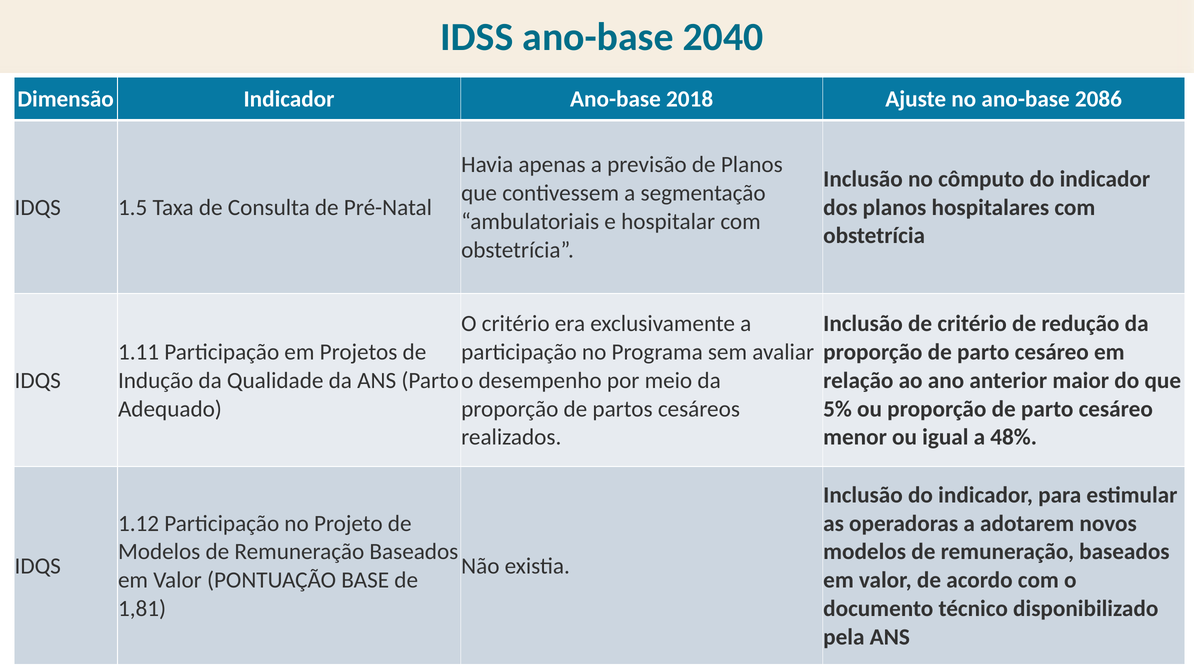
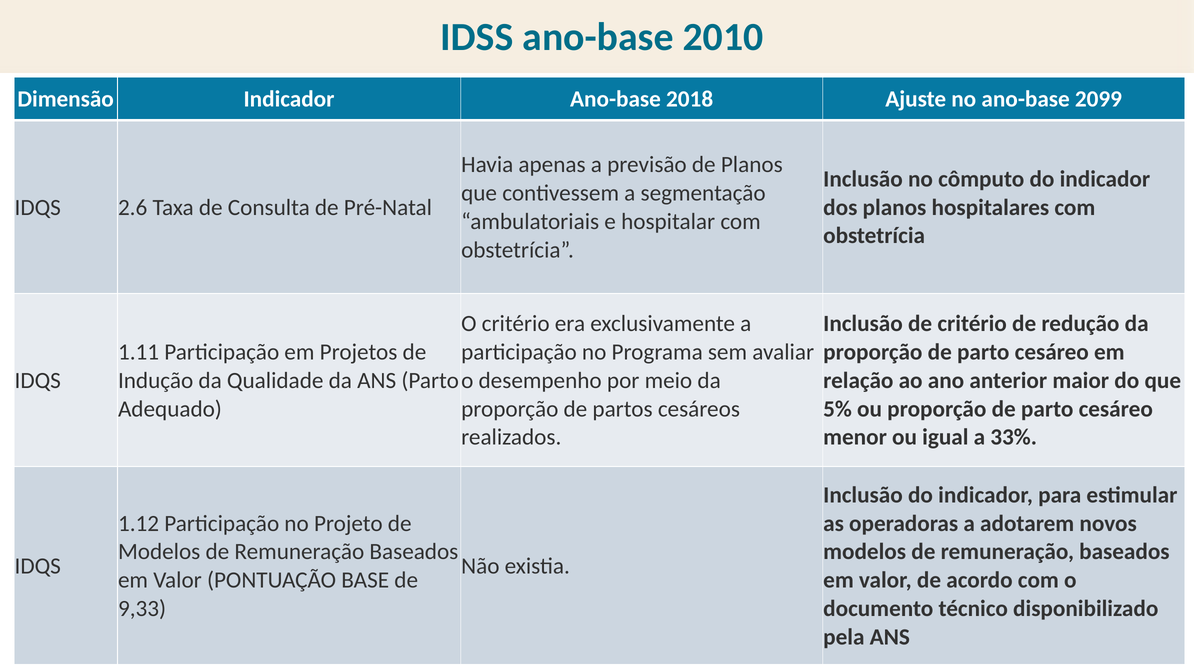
2040: 2040 -> 2010
2086: 2086 -> 2099
1.5: 1.5 -> 2.6
48%: 48% -> 33%
1,81: 1,81 -> 9,33
